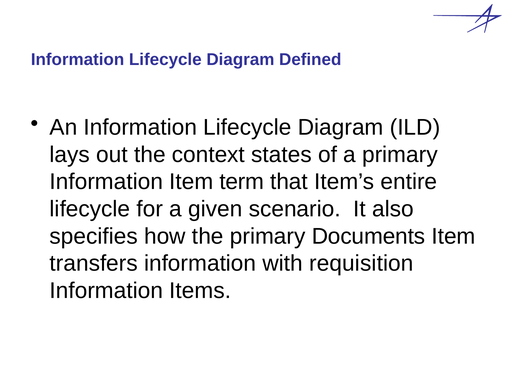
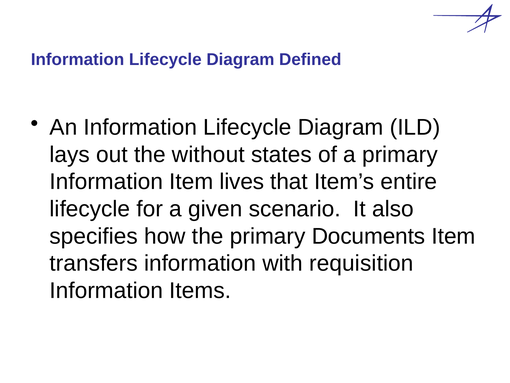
context: context -> without
term: term -> lives
